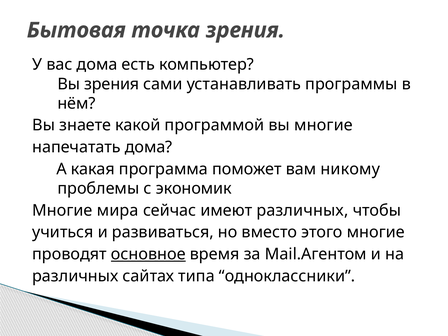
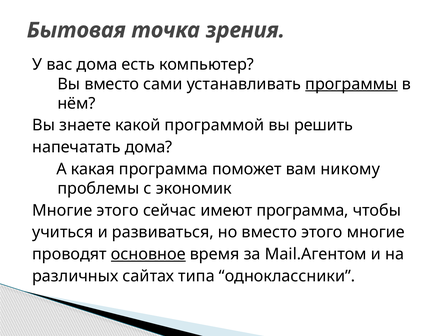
Вы зрения: зрения -> вместо
программы underline: none -> present
вы многие: многие -> решить
Многие мира: мира -> этого
имеют различных: различных -> программа
